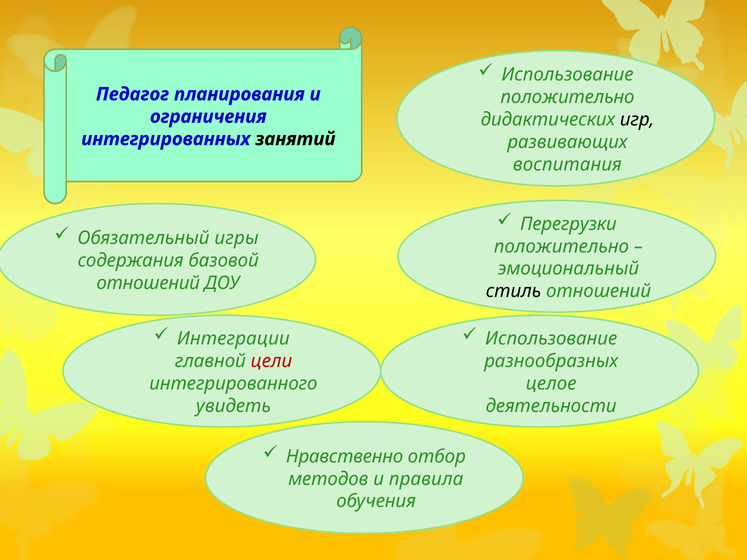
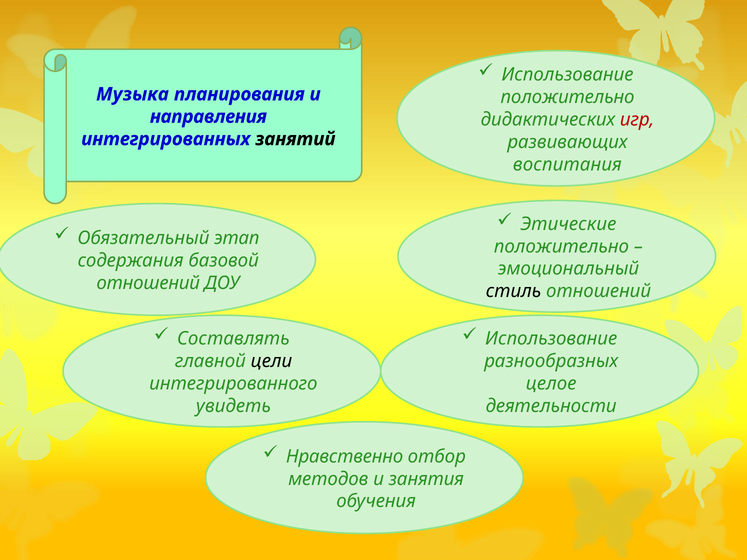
Педагог: Педагог -> Музыка
ограничения: ограничения -> направления
игр colour: black -> red
Перегрузки: Перегрузки -> Этические
игры: игры -> этап
Интеграции: Интеграции -> Составлять
цели colour: red -> black
правила: правила -> занятия
